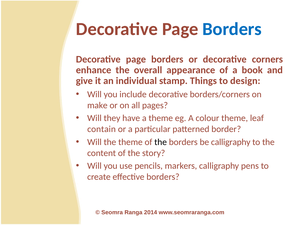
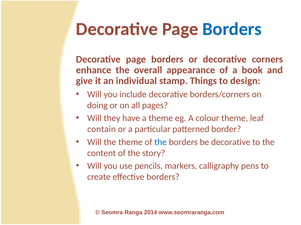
make: make -> doing
the at (161, 142) colour: black -> blue
be calligraphy: calligraphy -> decorative
